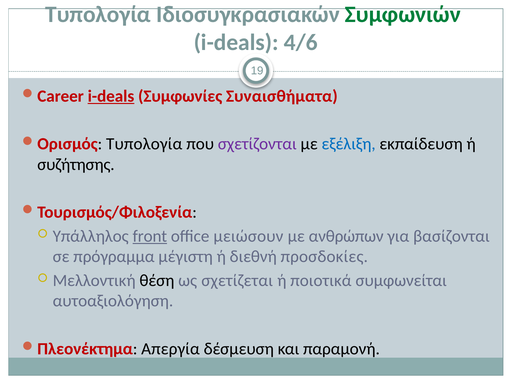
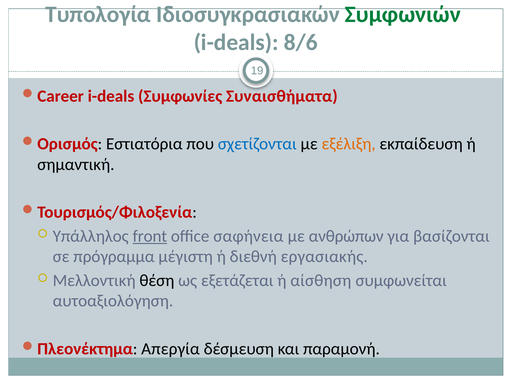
4/6: 4/6 -> 8/6
i-deals at (111, 96) underline: present -> none
Τυπολογία at (144, 144): Τυπολογία -> Εστιατόρια
σχετίζονται colour: purple -> blue
εξέλιξη colour: blue -> orange
συζήτησης: συζήτησης -> σημαντική
μειώσουν: μειώσουν -> σαφήνεια
προσδοκίες: προσδοκίες -> εργασιακής
σχετίζεται: σχετίζεται -> εξετάζεται
ποιοτικά: ποιοτικά -> αίσθηση
